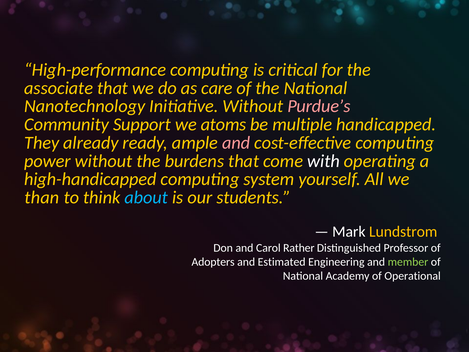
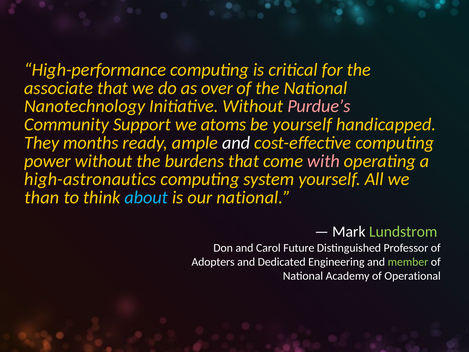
care: care -> over
be multiple: multiple -> yourself
already: already -> months
and at (236, 143) colour: pink -> white
with colour: white -> pink
high-handicapped: high-handicapped -> high-astronautics
our students: students -> national
Lundstrom colour: yellow -> light green
Rather: Rather -> Future
Estimated: Estimated -> Dedicated
